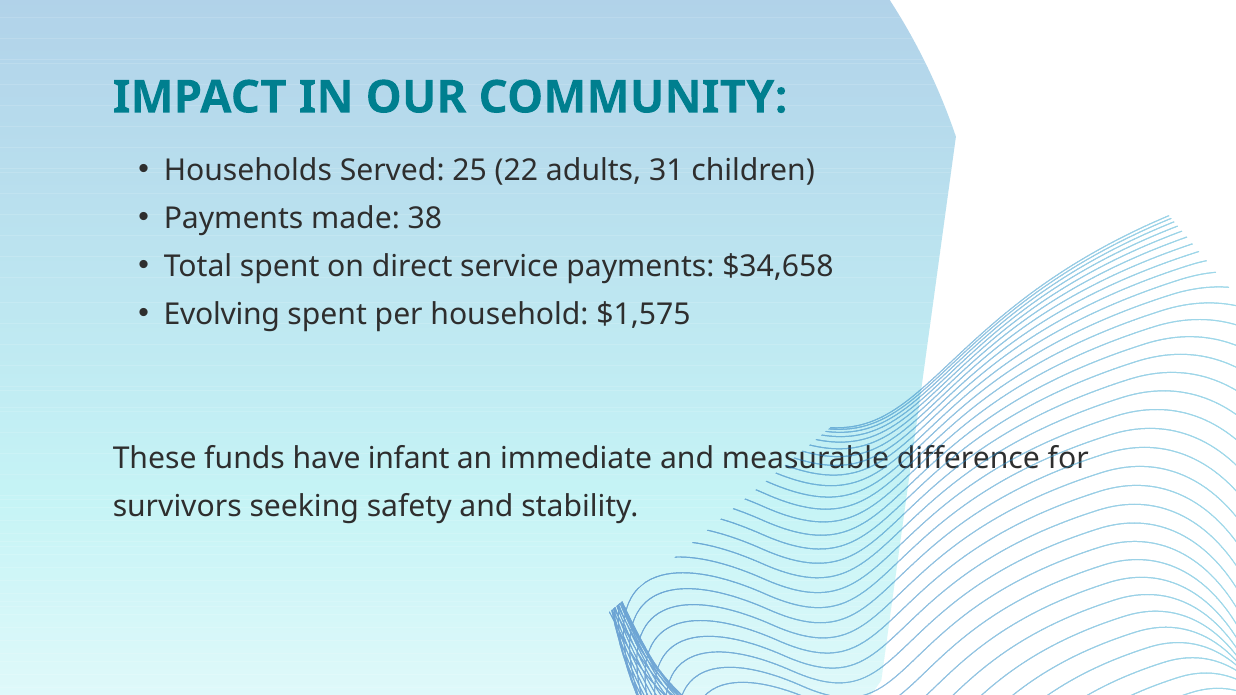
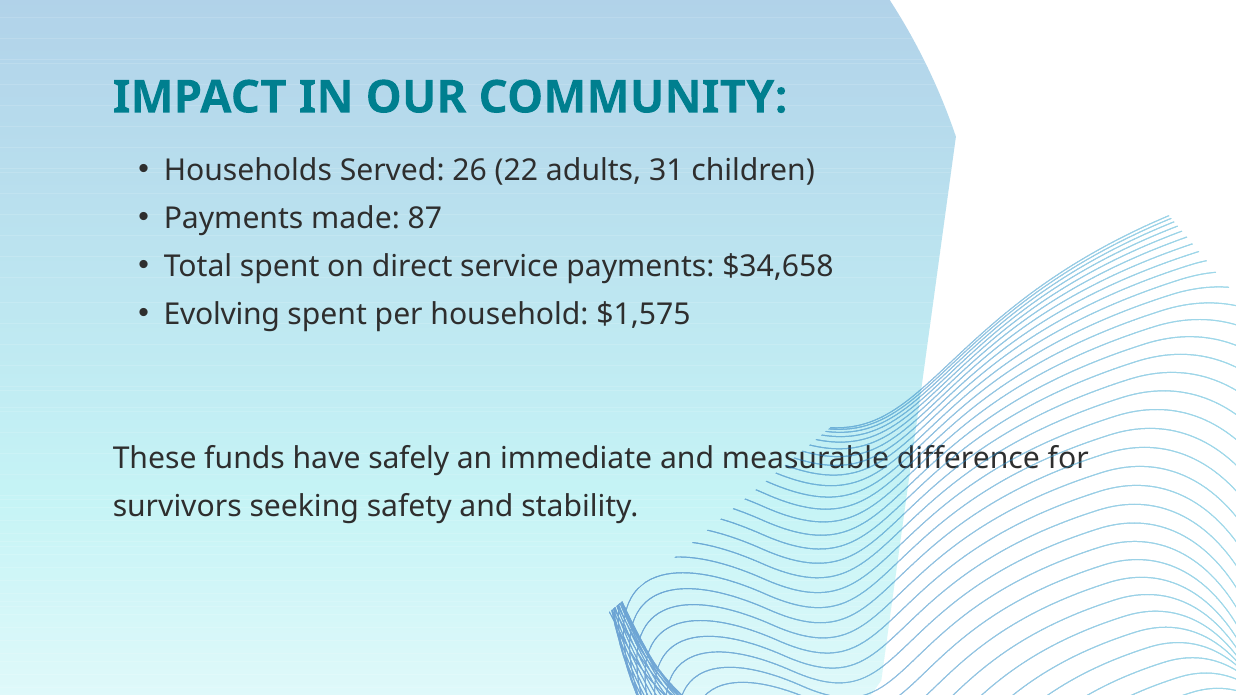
25: 25 -> 26
38: 38 -> 87
infant: infant -> safely
